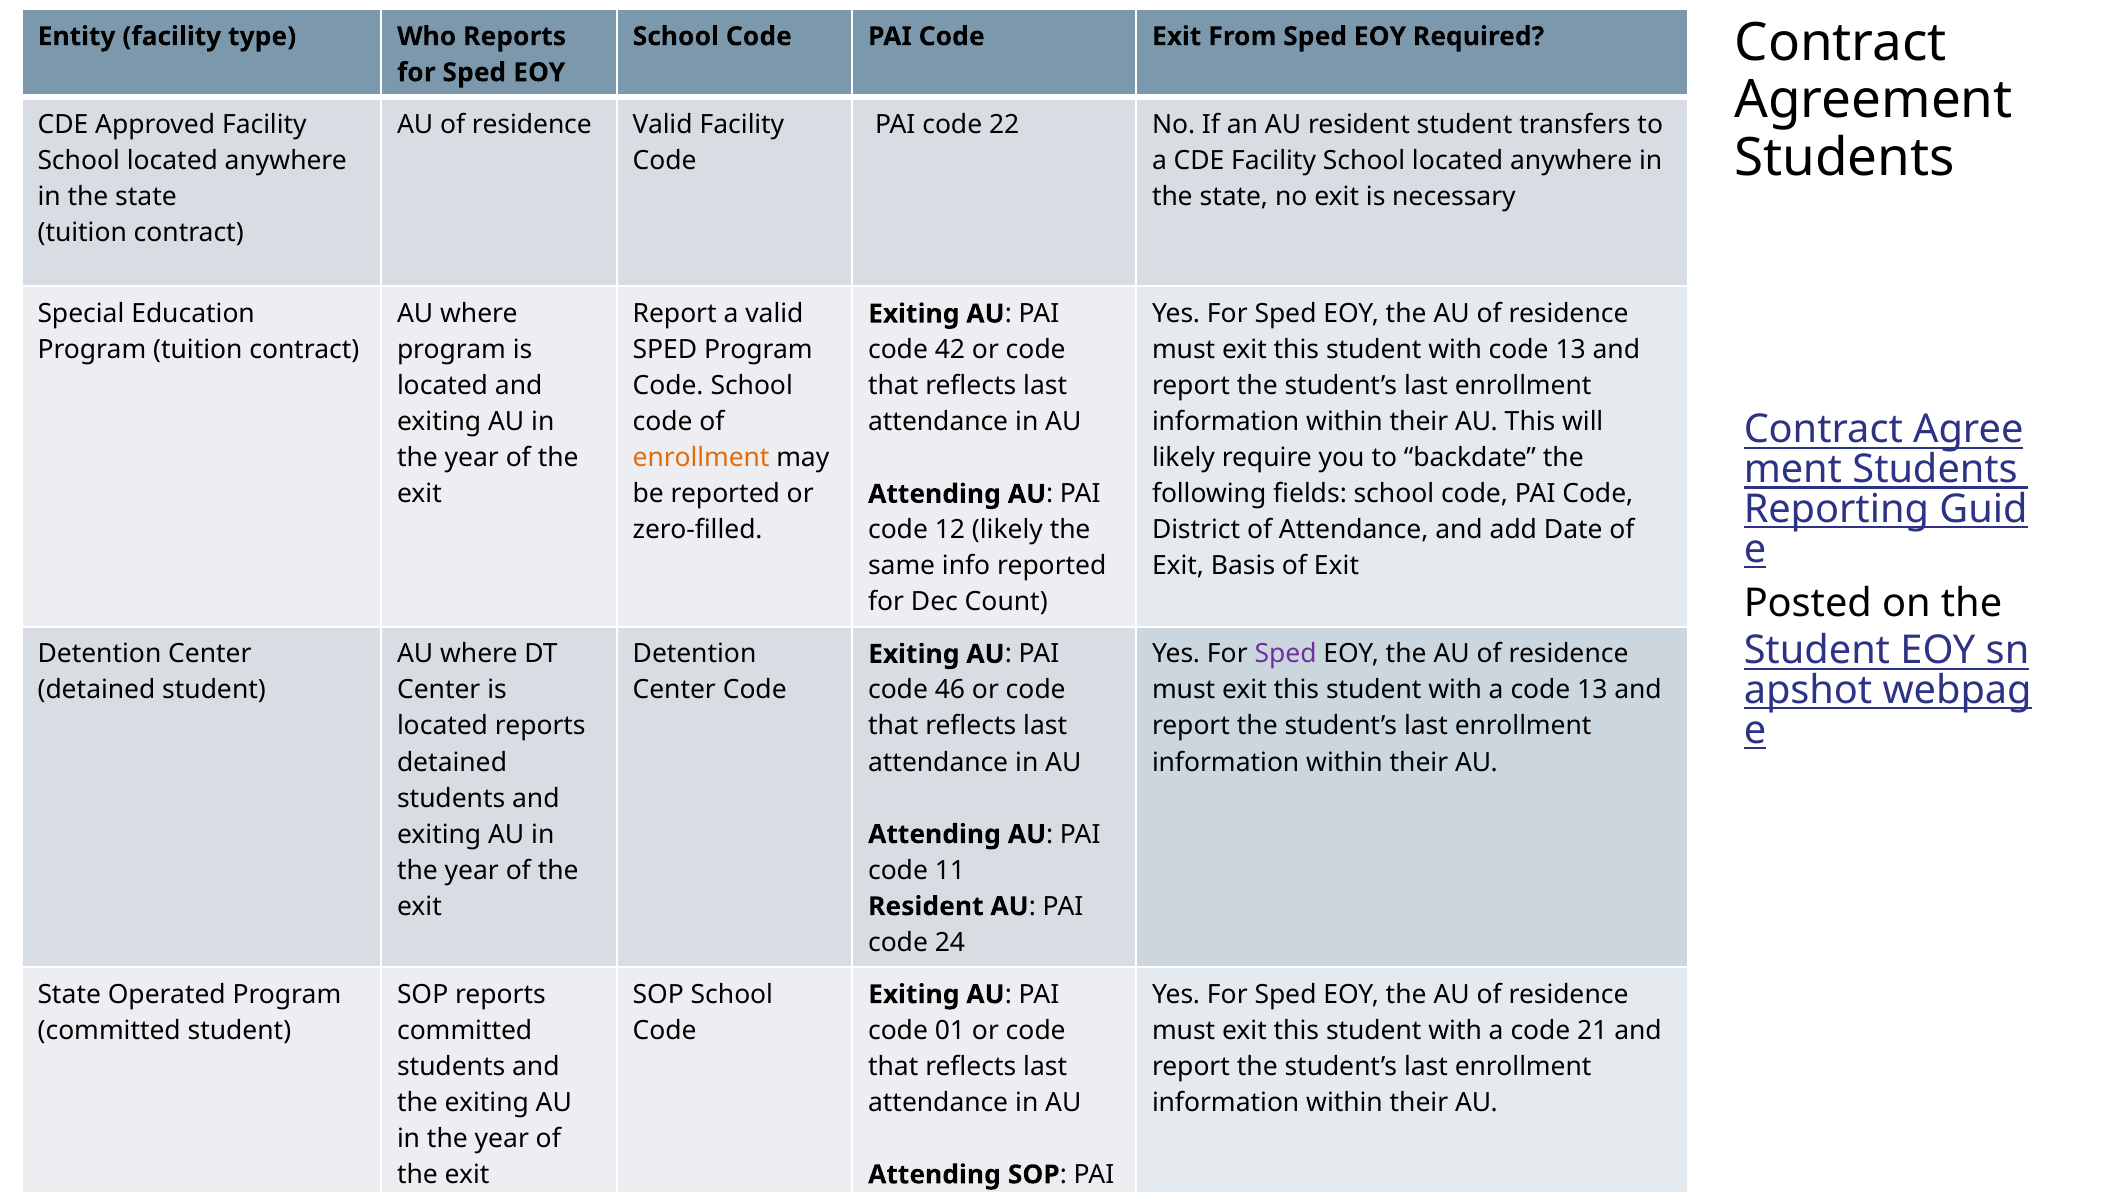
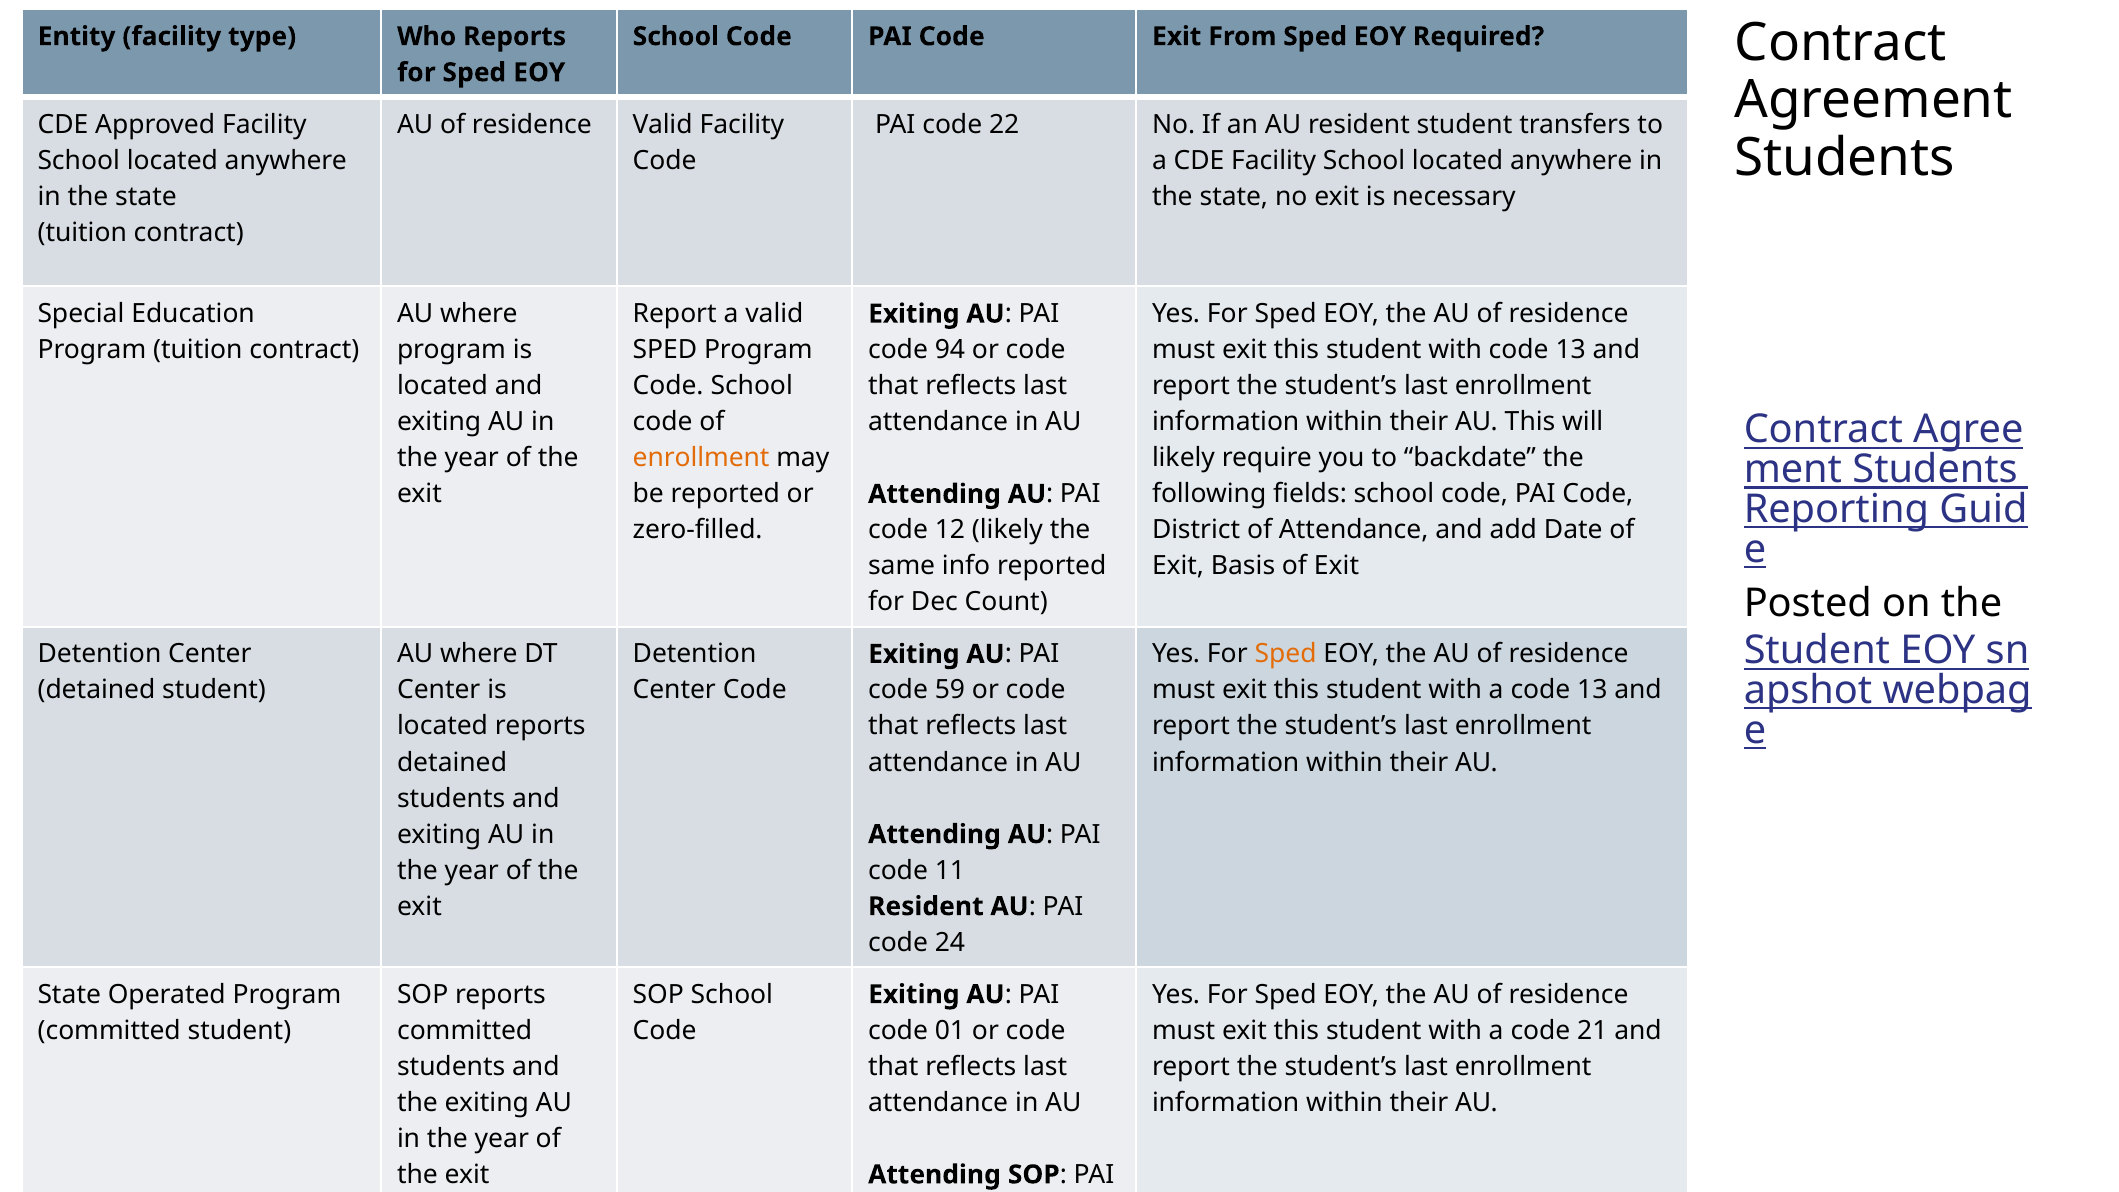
42: 42 -> 94
Sped at (1286, 654) colour: purple -> orange
46: 46 -> 59
